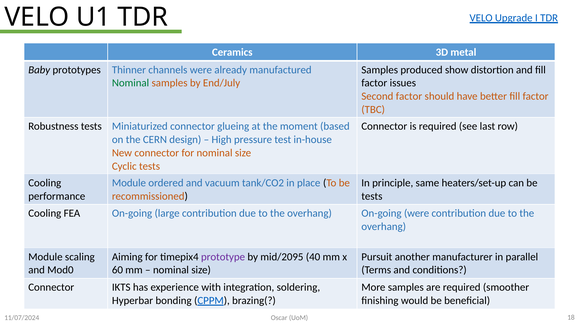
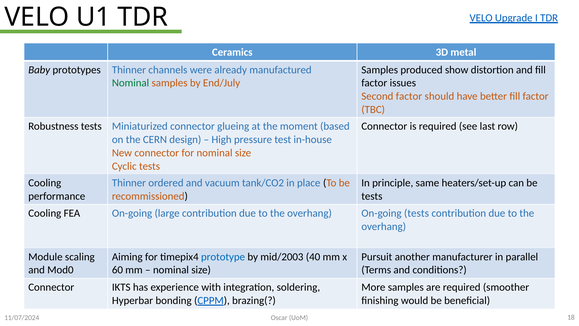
Module at (129, 183): Module -> Thinner
On-going were: were -> tests
prototype colour: purple -> blue
mid/2095: mid/2095 -> mid/2003
